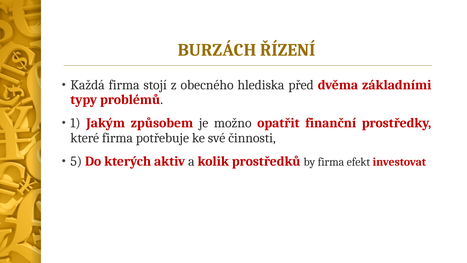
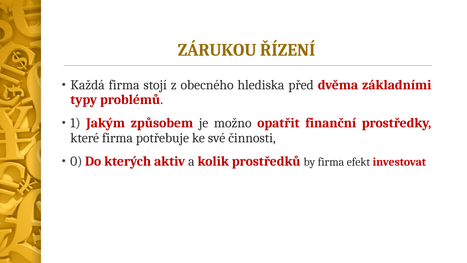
BURZÁCH: BURZÁCH -> ZÁRUKOU
5: 5 -> 0
